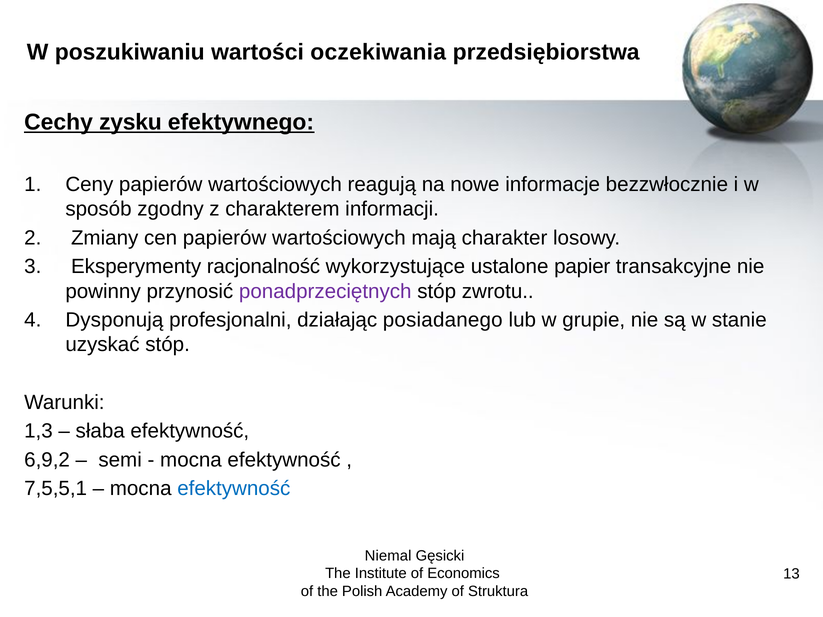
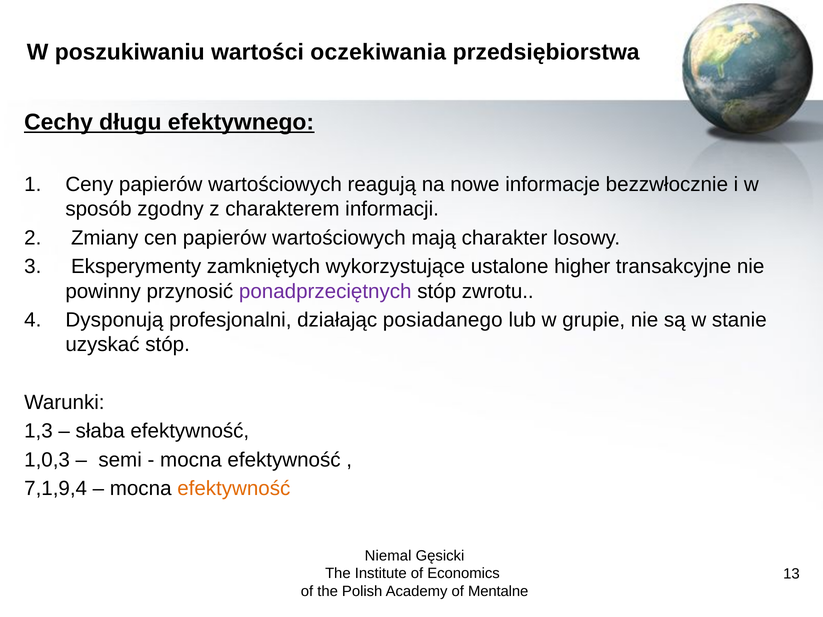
zysku: zysku -> długu
racjonalność: racjonalność -> zamkniętych
papier: papier -> higher
6,9,2: 6,9,2 -> 1,0,3
7,5,5,1: 7,5,5,1 -> 7,1,9,4
efektywność at (234, 489) colour: blue -> orange
Struktura: Struktura -> Mentalne
